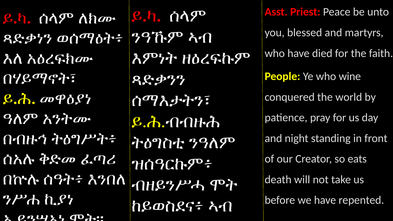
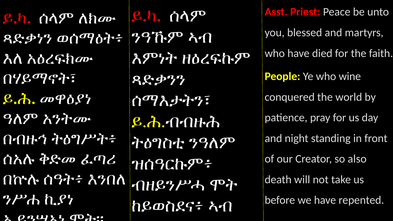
eats: eats -> also
